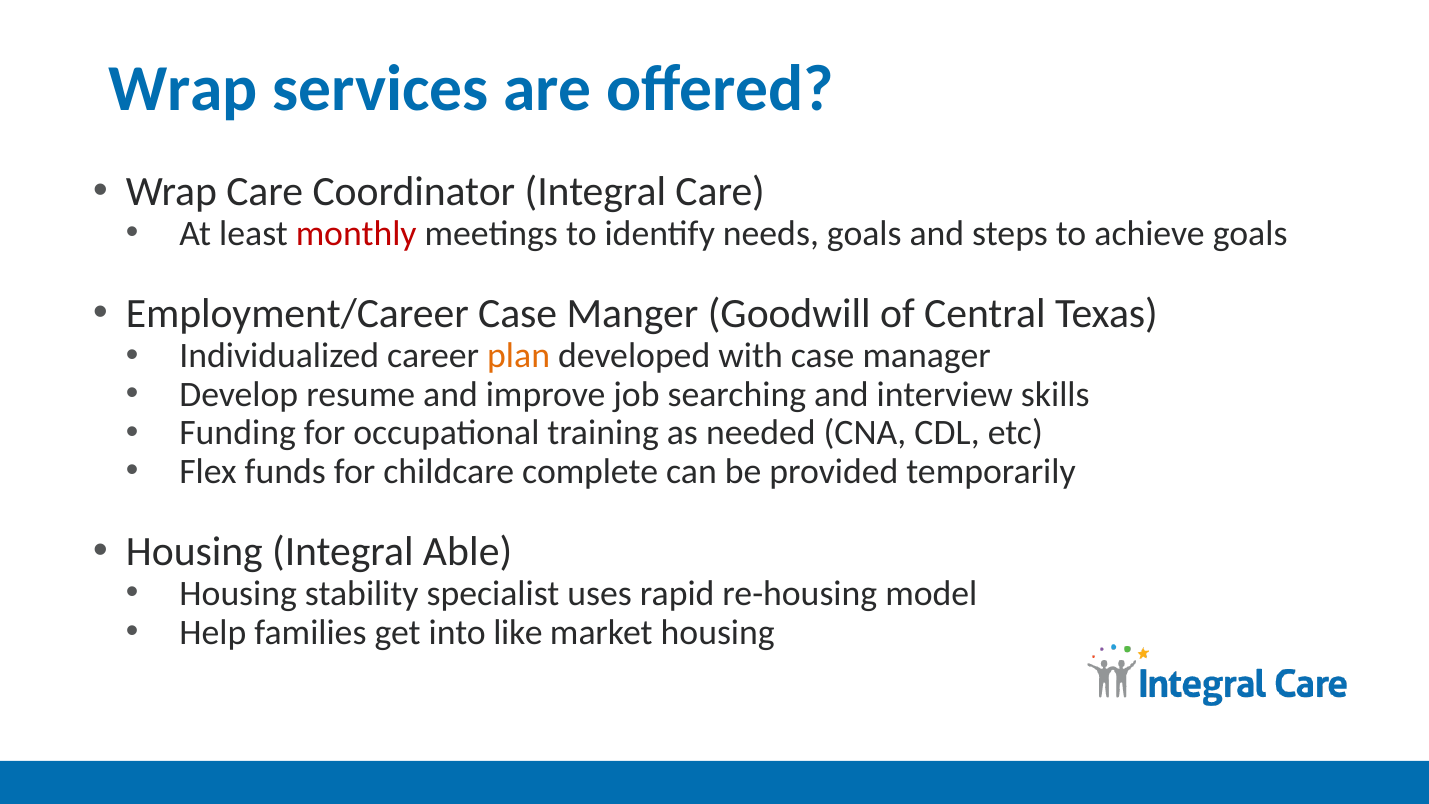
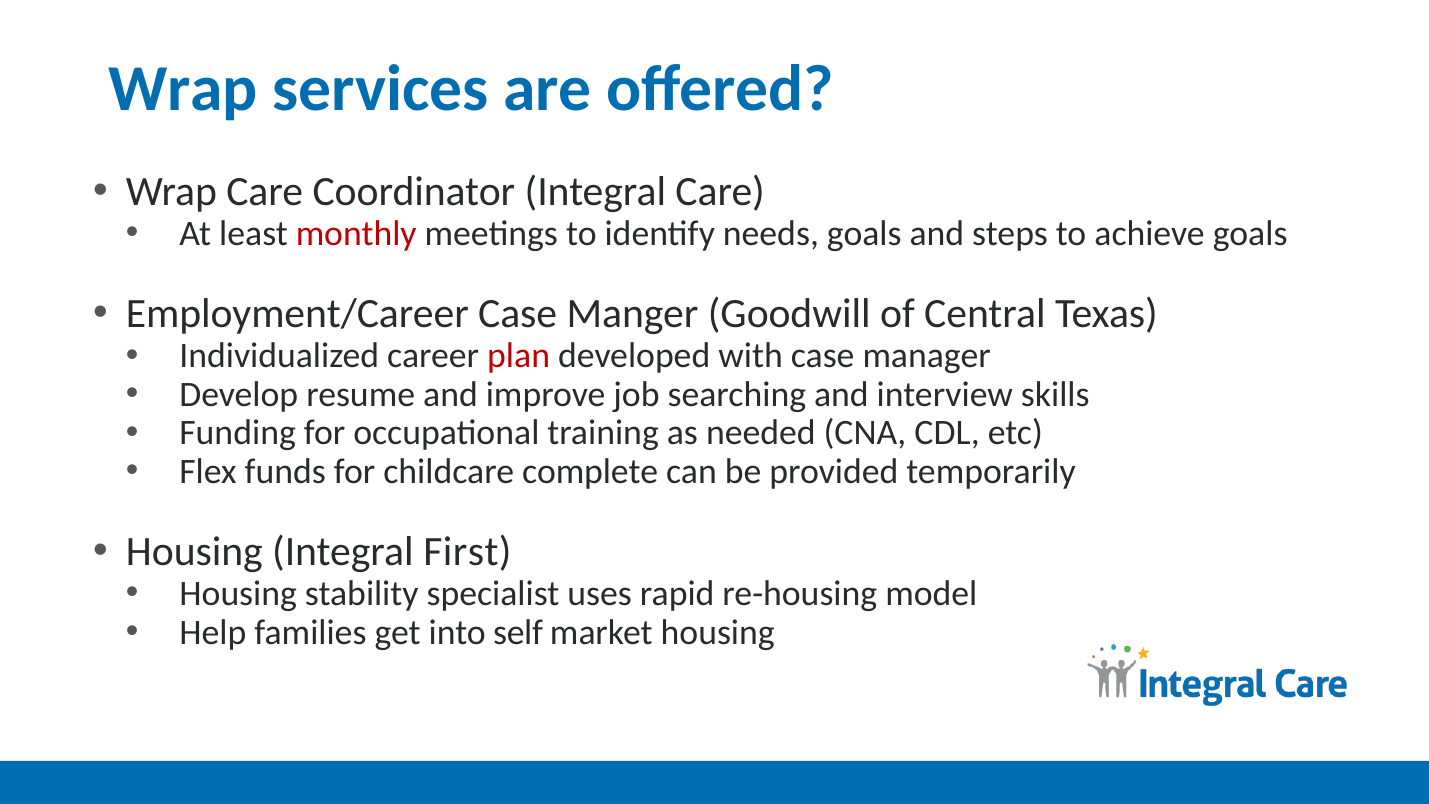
plan colour: orange -> red
Able: Able -> First
like: like -> self
